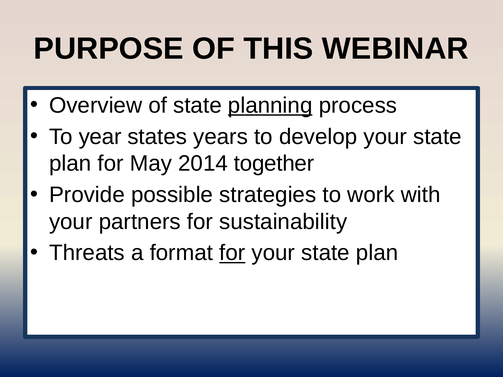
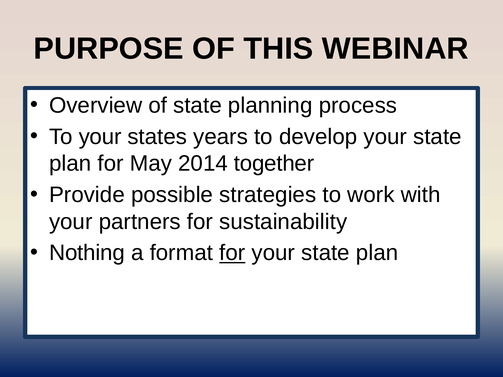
planning underline: present -> none
To year: year -> your
Threats: Threats -> Nothing
